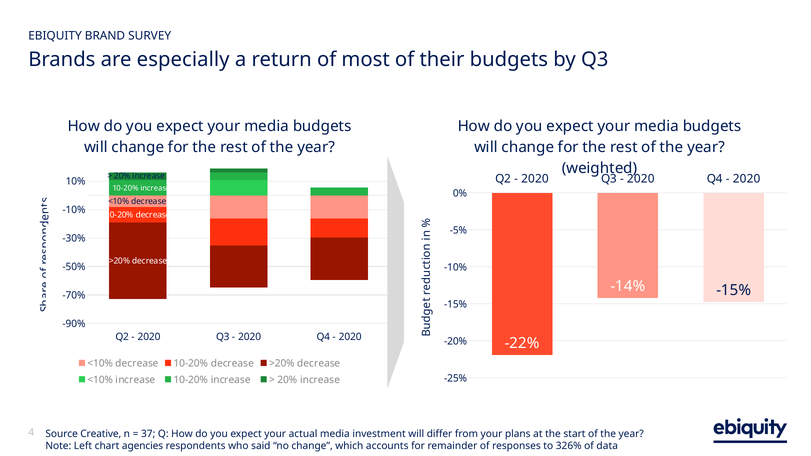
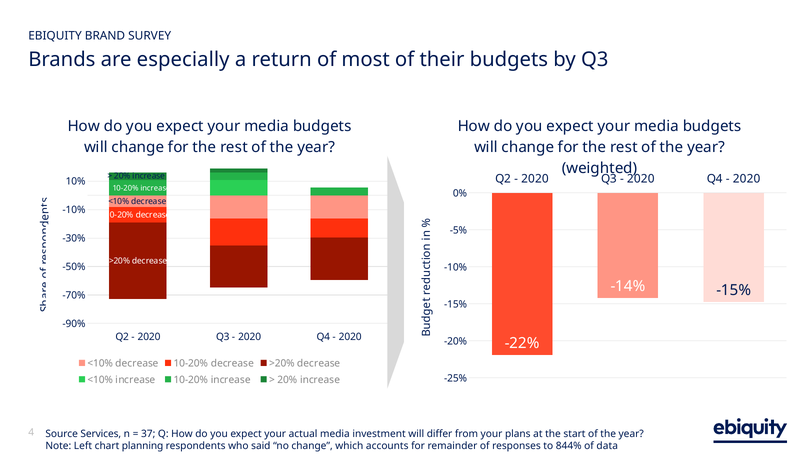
Creative: Creative -> Services
agencies: agencies -> planning
326%: 326% -> 844%
